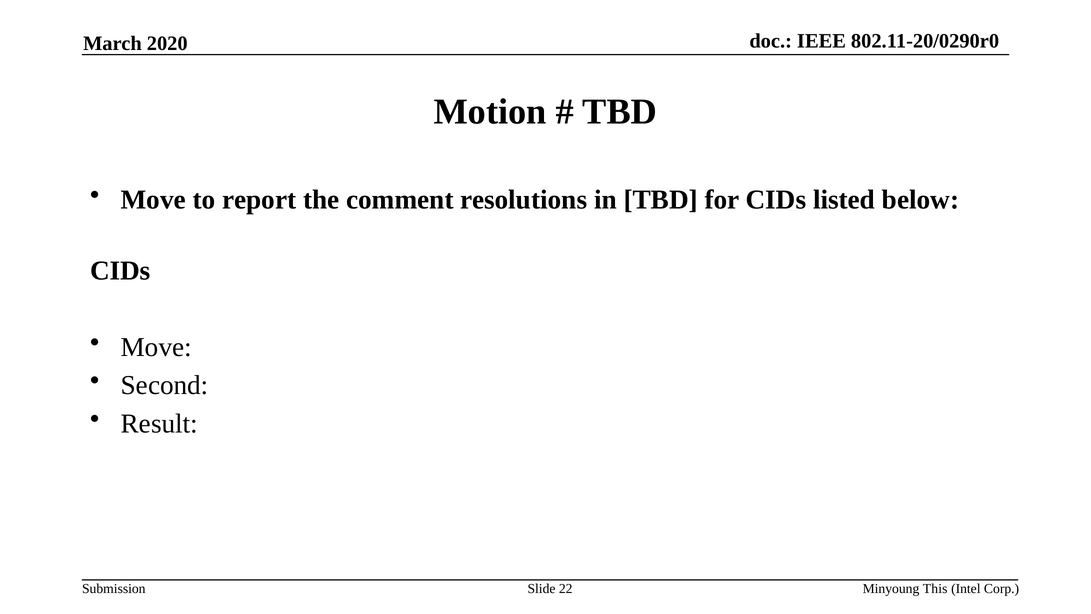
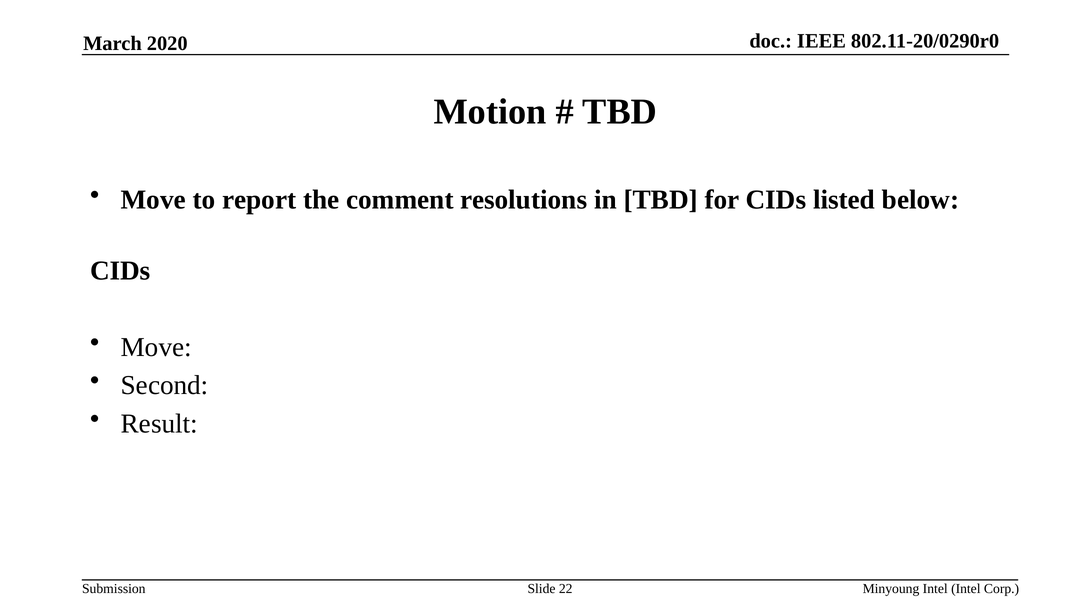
Minyoung This: This -> Intel
